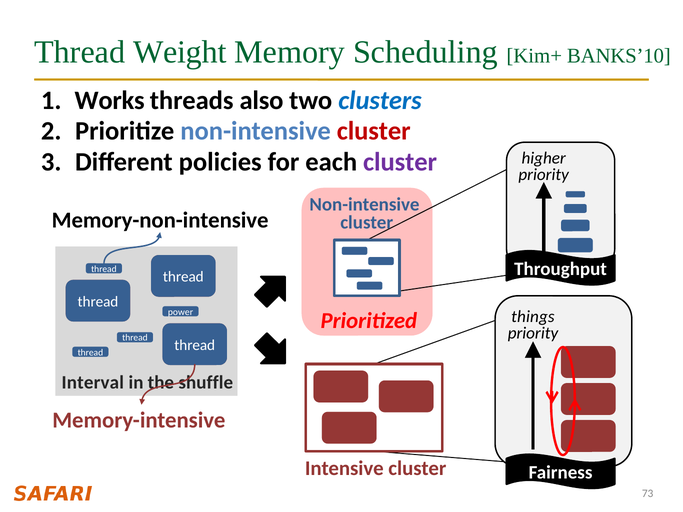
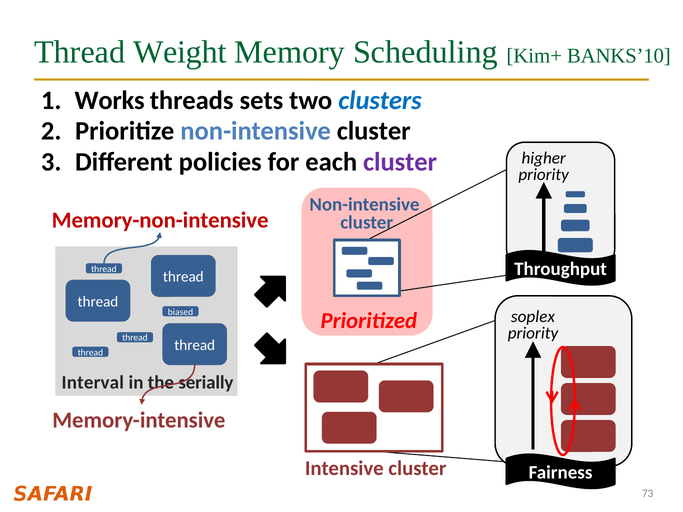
also: also -> sets
cluster at (374, 131) colour: red -> black
Memory-non-intensive colour: black -> red
power: power -> biased
things: things -> soplex
shuffle: shuffle -> serially
